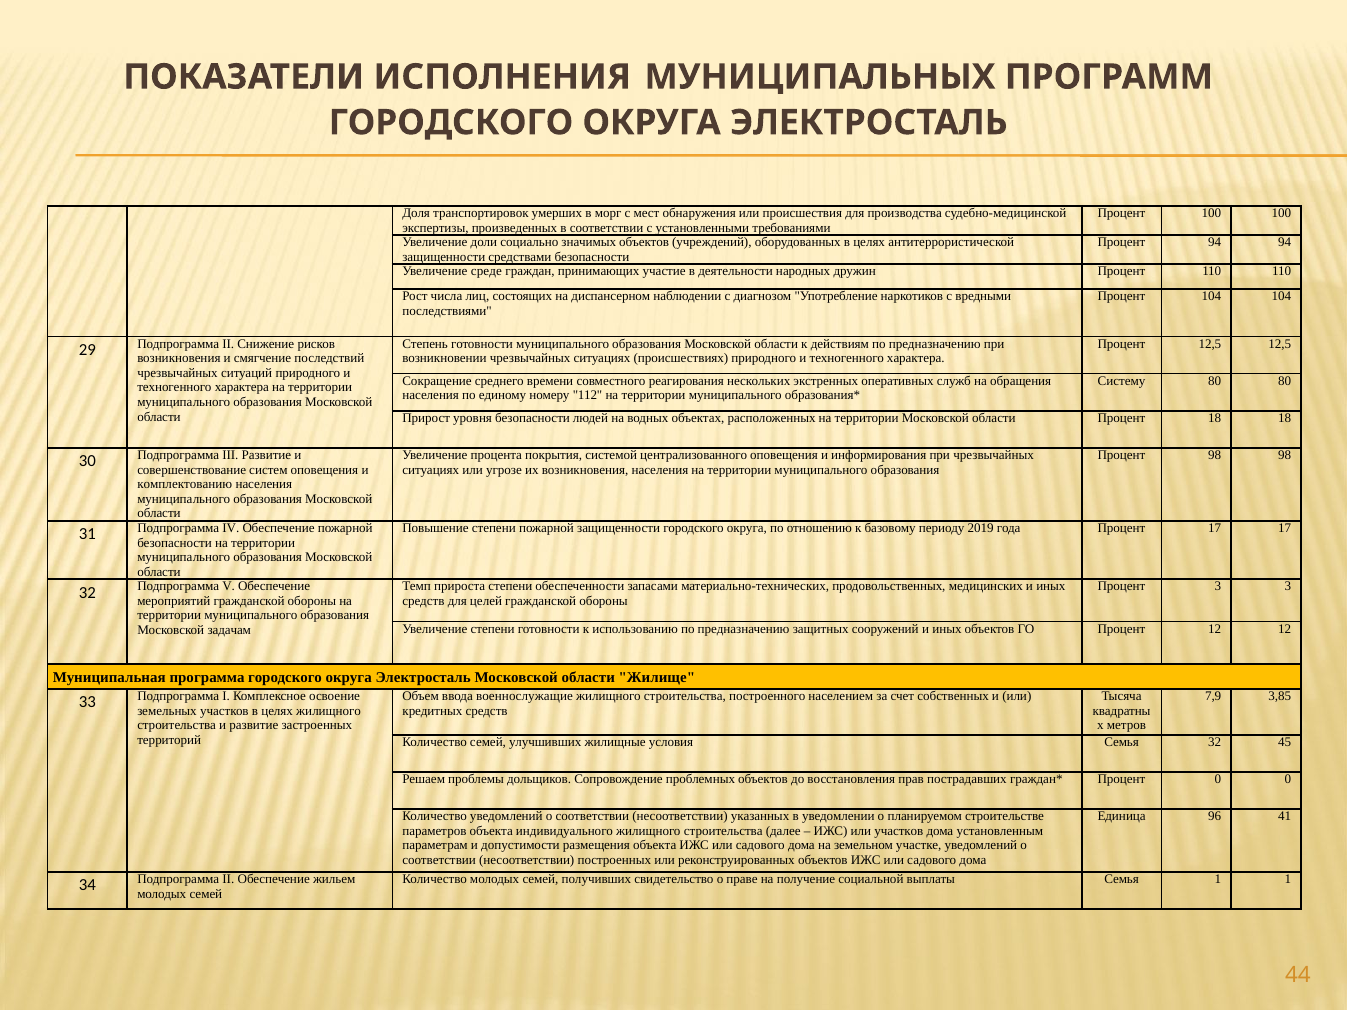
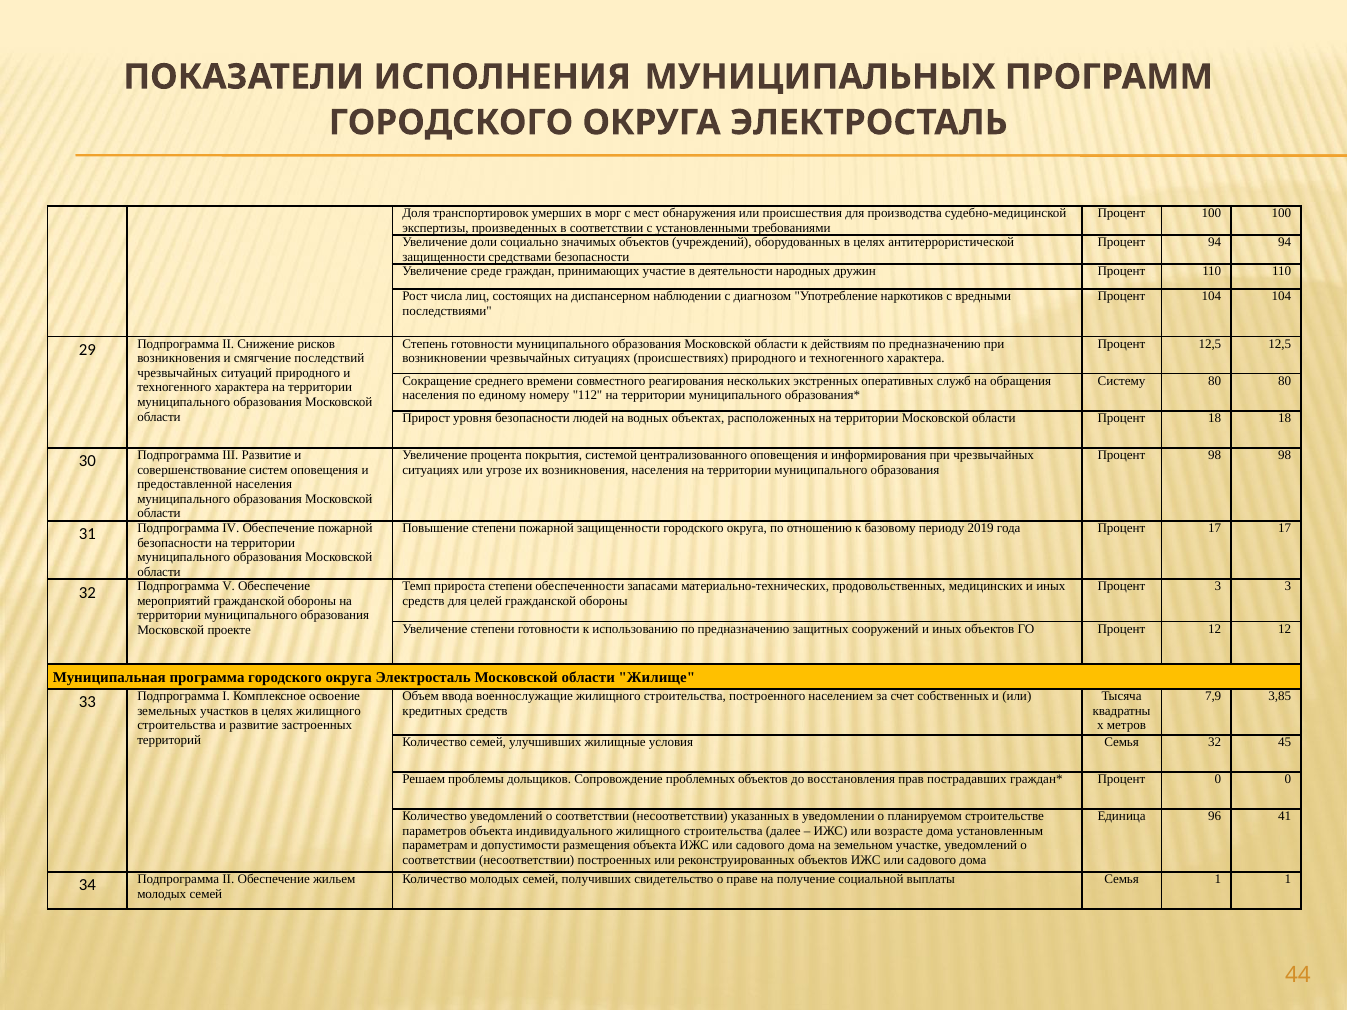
комплектованию: комплектованию -> предоставленной
задачам: задачам -> проекте
или участков: участков -> возрасте
